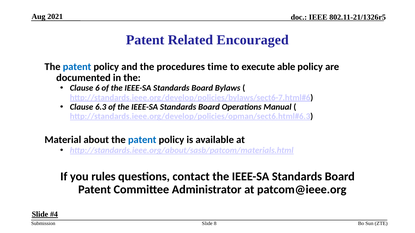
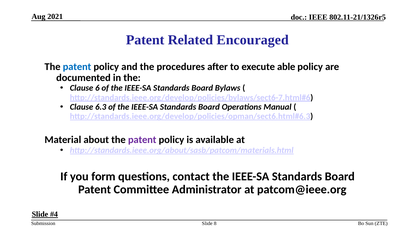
time: time -> after
patent at (142, 140) colour: blue -> purple
rules: rules -> form
